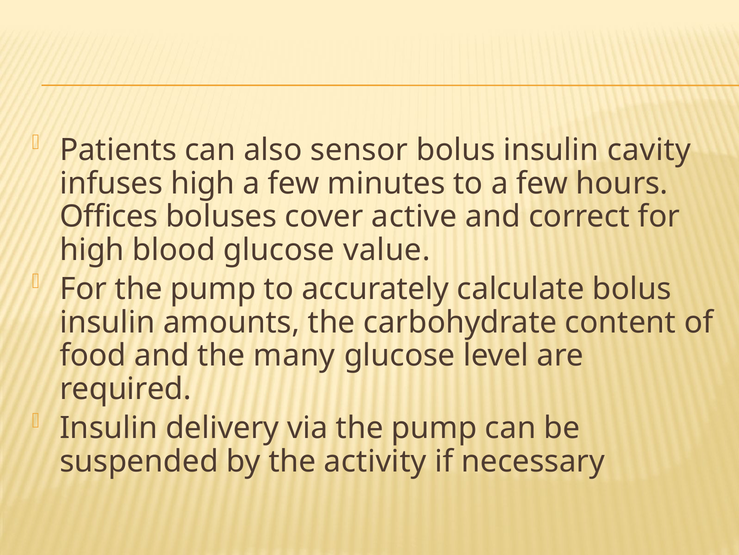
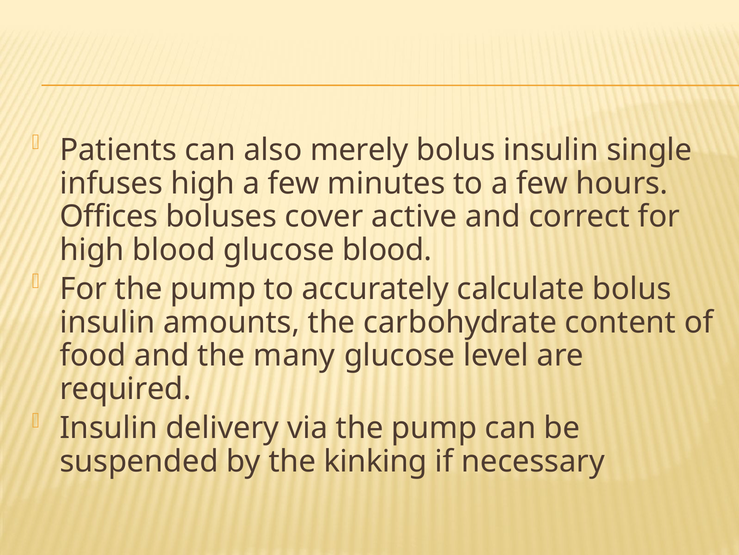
sensor: sensor -> merely
cavity: cavity -> single
glucose value: value -> blood
activity: activity -> kinking
